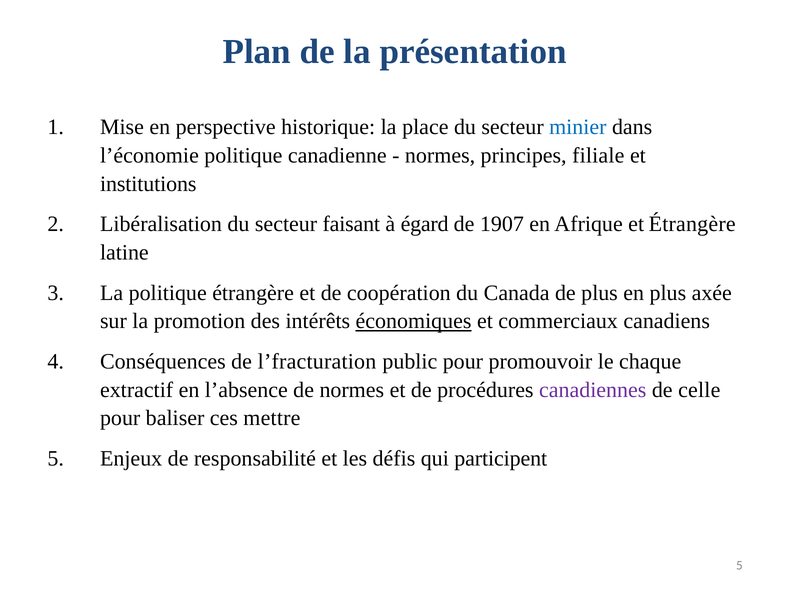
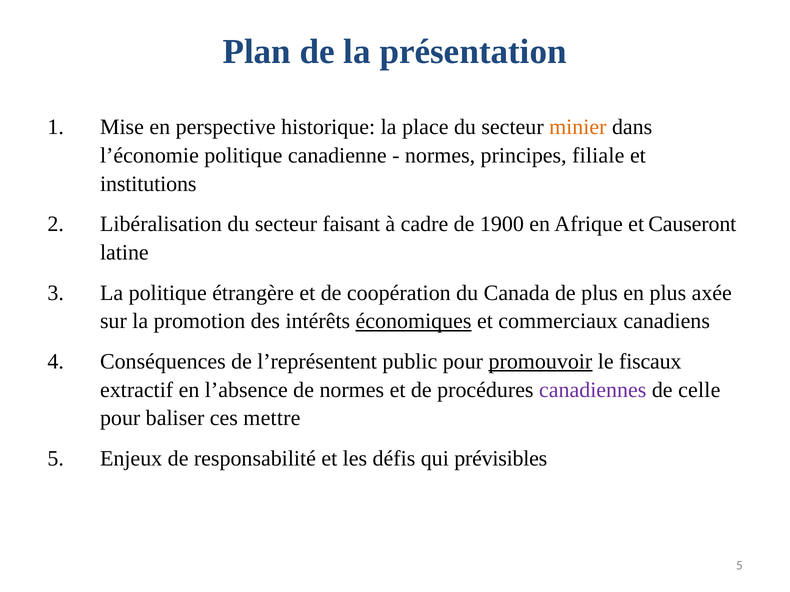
minier colour: blue -> orange
égard: égard -> cadre
1907: 1907 -> 1900
et Étrangère: Étrangère -> Causeront
l’fracturation: l’fracturation -> l’représentent
promouvoir underline: none -> present
chaque: chaque -> fiscaux
participent: participent -> prévisibles
